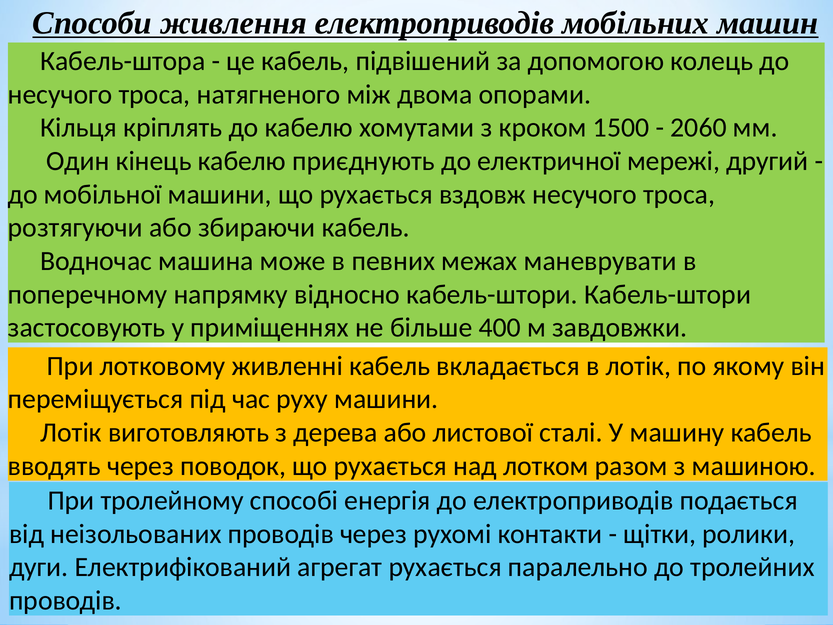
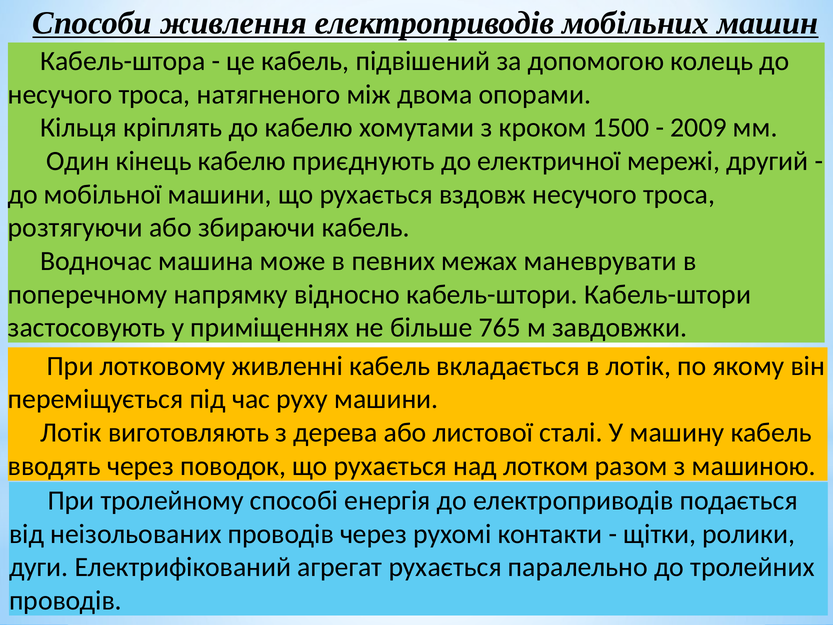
2060: 2060 -> 2009
400: 400 -> 765
